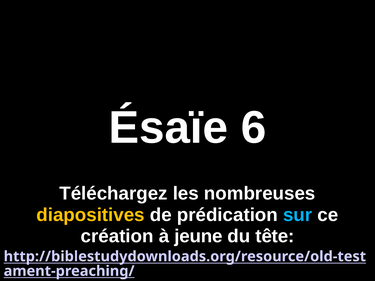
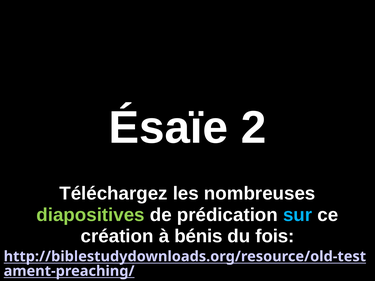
6: 6 -> 2
diapositives colour: yellow -> light green
jeune: jeune -> bénis
tête: tête -> fois
